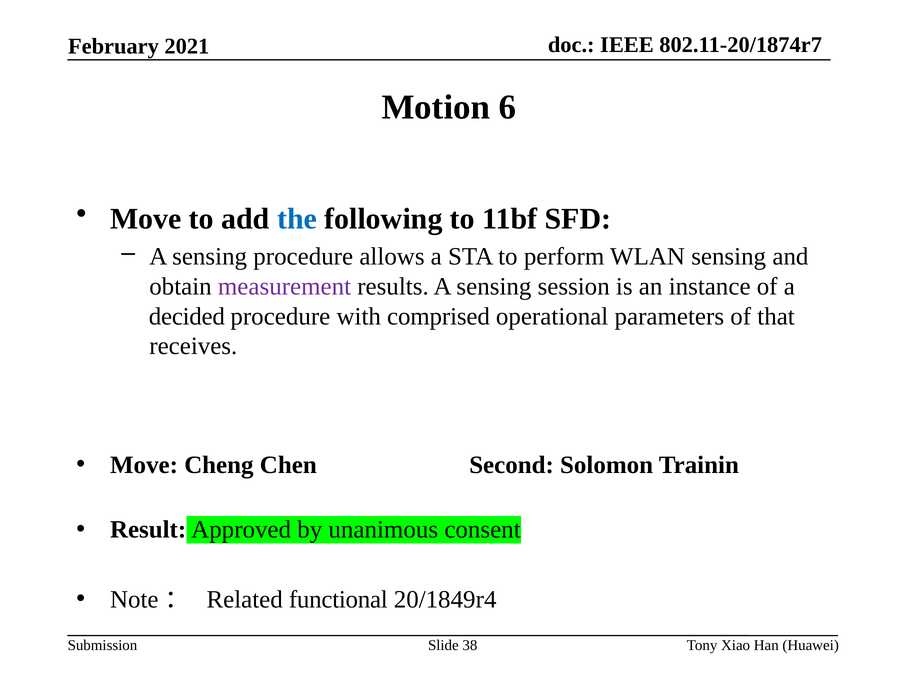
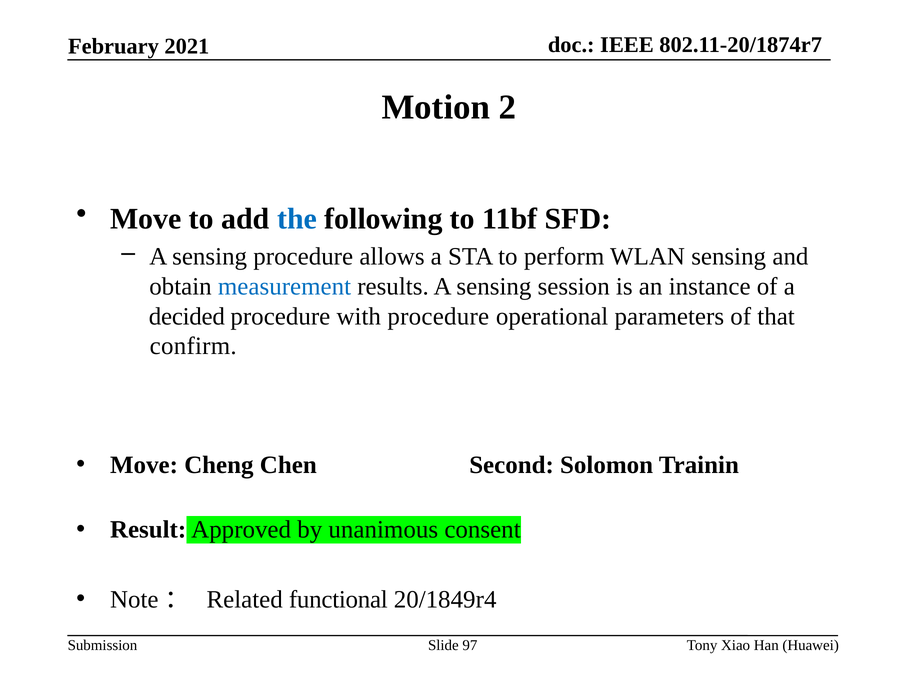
6: 6 -> 2
measurement colour: purple -> blue
with comprised: comprised -> procedure
receives: receives -> confirm
38: 38 -> 97
